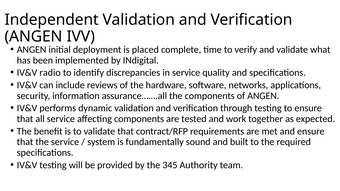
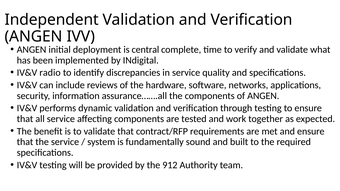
placed: placed -> central
345: 345 -> 912
